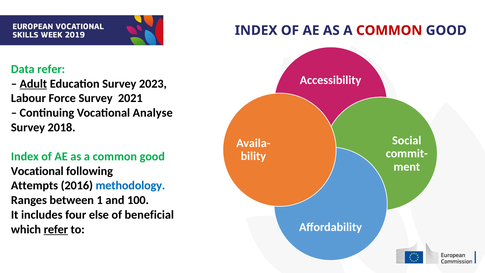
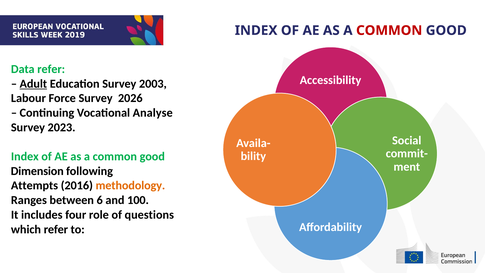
2023: 2023 -> 2003
2021: 2021 -> 2026
2018: 2018 -> 2023
Vocational at (37, 171): Vocational -> Dimension
methodology colour: blue -> orange
1: 1 -> 6
else: else -> role
beneficial: beneficial -> questions
refer at (56, 229) underline: present -> none
